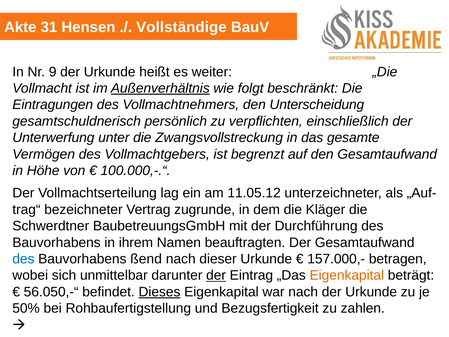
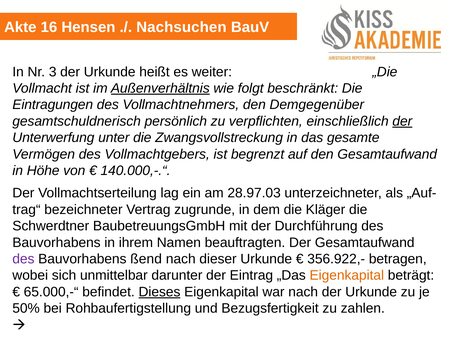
31: 31 -> 16
Vollständige: Vollständige -> Nachsuchen
9: 9 -> 3
Unterscheidung: Unterscheidung -> Demgegenüber
der at (402, 121) underline: none -> present
100.000,-.“: 100.000,-.“ -> 140.000,-.“
11.05.12: 11.05.12 -> 28.97.03
des at (23, 259) colour: blue -> purple
157.000,-: 157.000,- -> 356.922,-
der at (216, 275) underline: present -> none
56.050,-“: 56.050,-“ -> 65.000,-“
